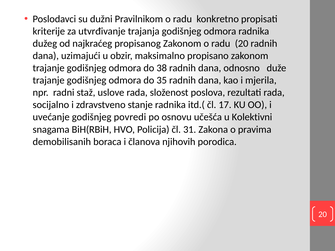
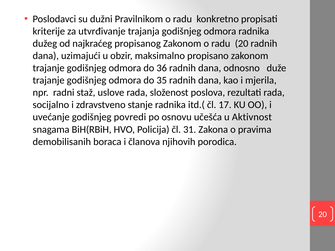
38: 38 -> 36
Kolektivni: Kolektivni -> Aktivnost
